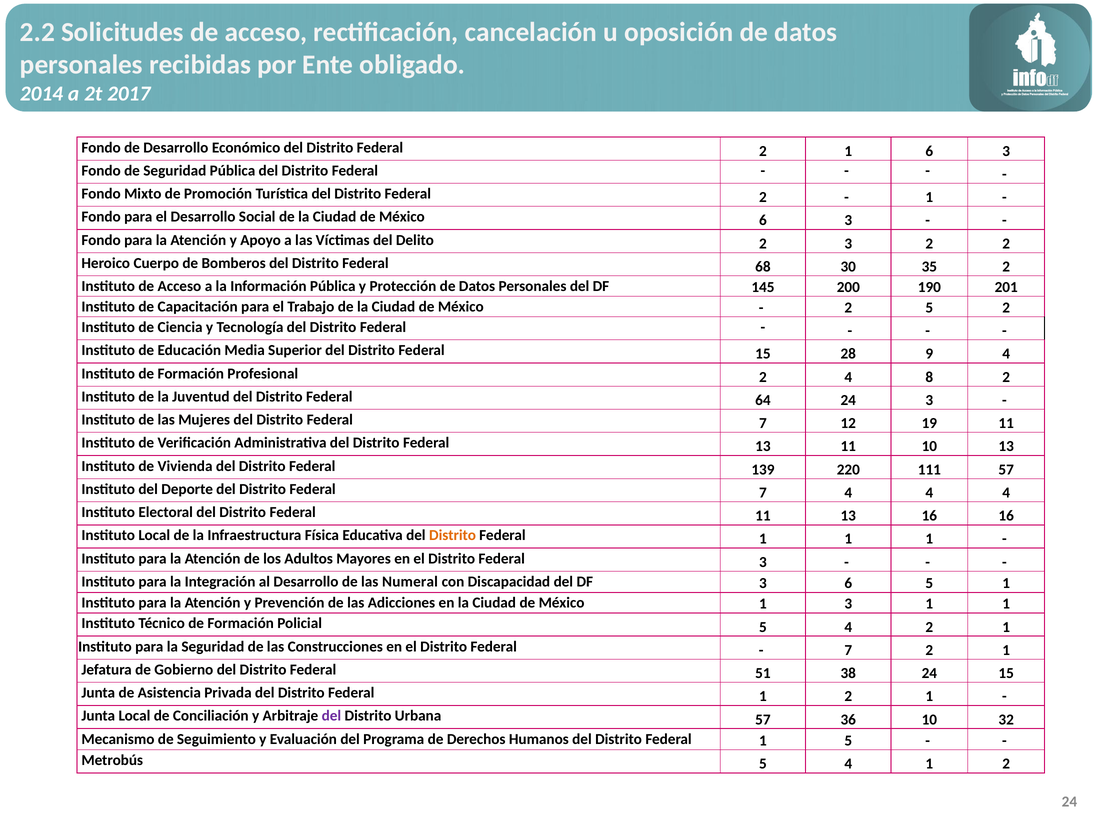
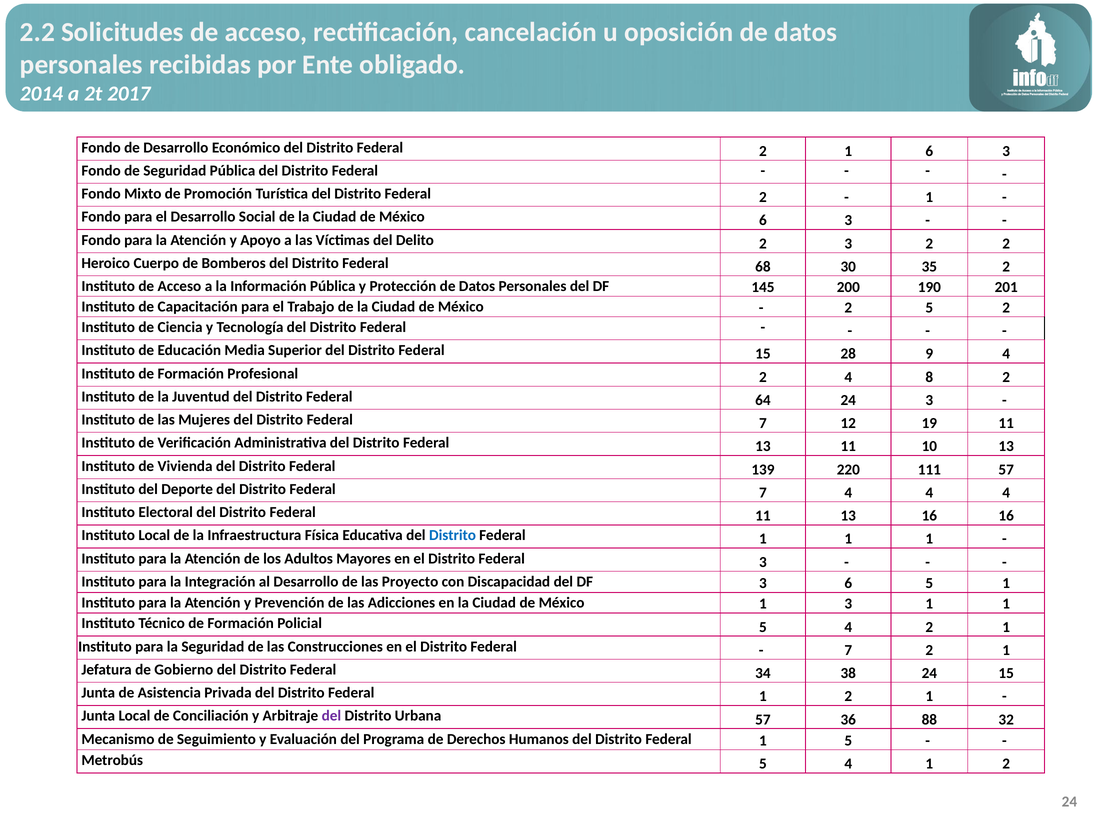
Distrito at (453, 535) colour: orange -> blue
Numeral: Numeral -> Proyecto
51: 51 -> 34
36 10: 10 -> 88
